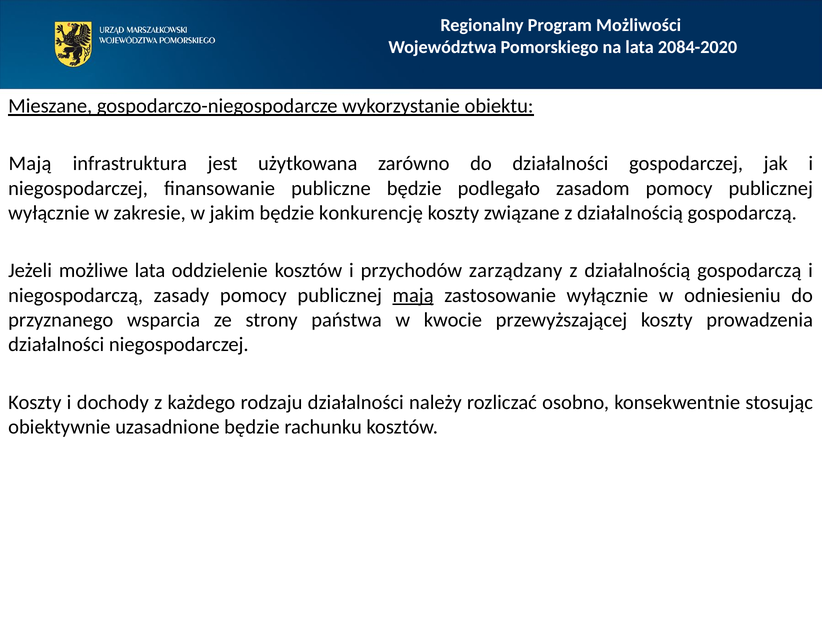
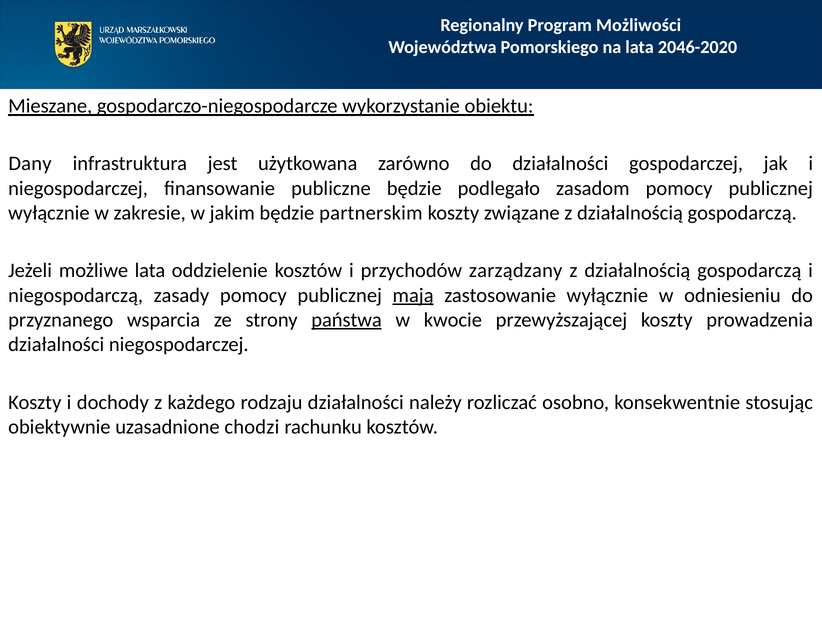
2084-2020: 2084-2020 -> 2046-2020
Mają at (30, 164): Mają -> Dany
konkurencję: konkurencję -> partnerskim
państwa underline: none -> present
uzasadnione będzie: będzie -> chodzi
